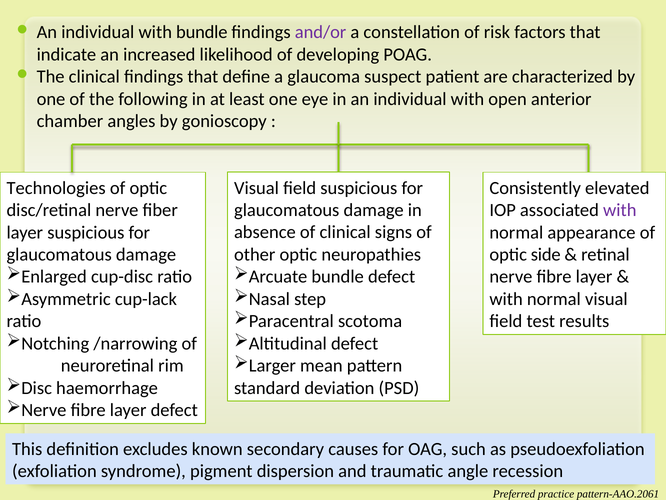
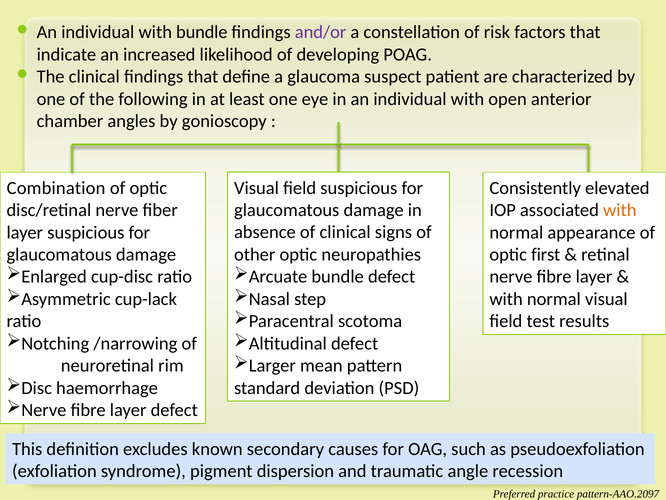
Technologies: Technologies -> Combination
with at (620, 210) colour: purple -> orange
side: side -> first
pattern-AAO.2061: pattern-AAO.2061 -> pattern-AAO.2097
